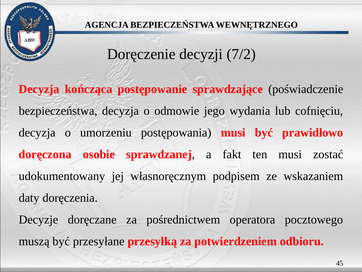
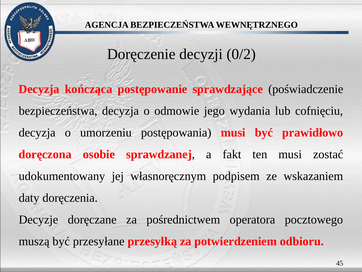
7/2: 7/2 -> 0/2
